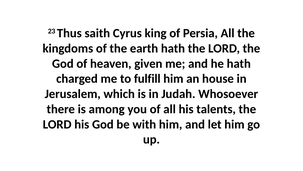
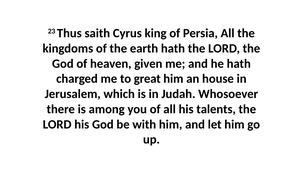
fulfill: fulfill -> great
